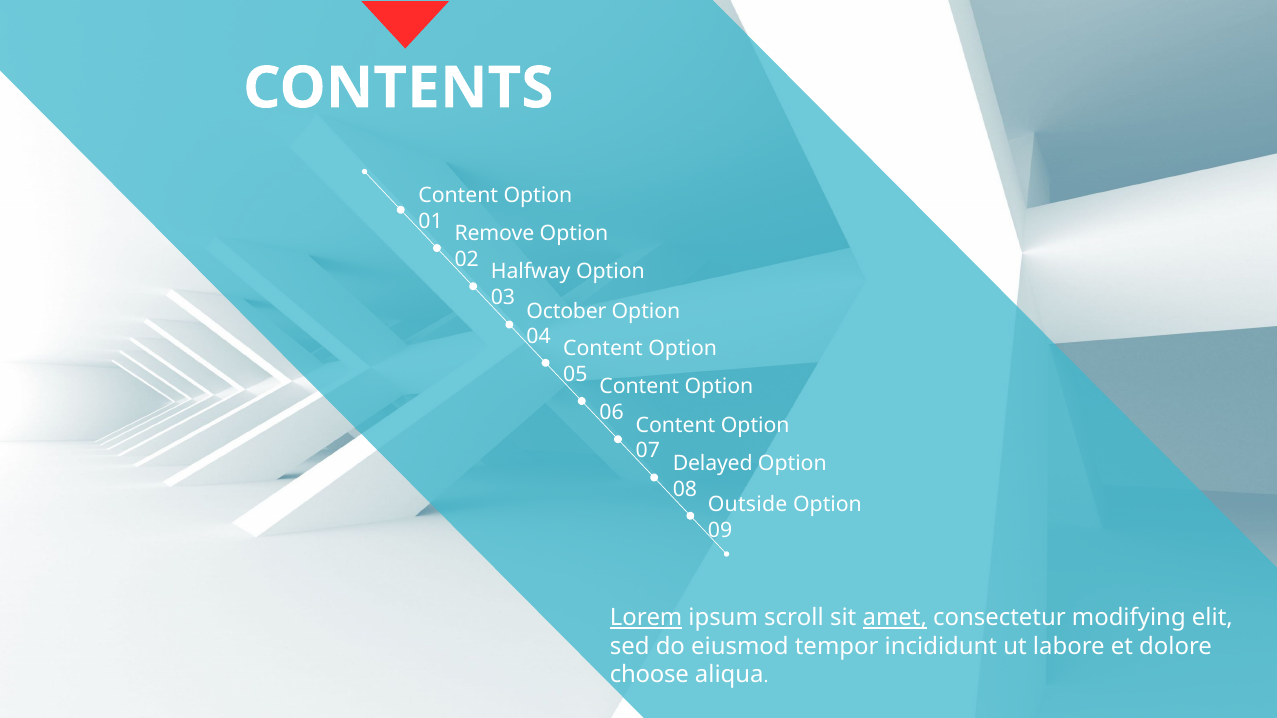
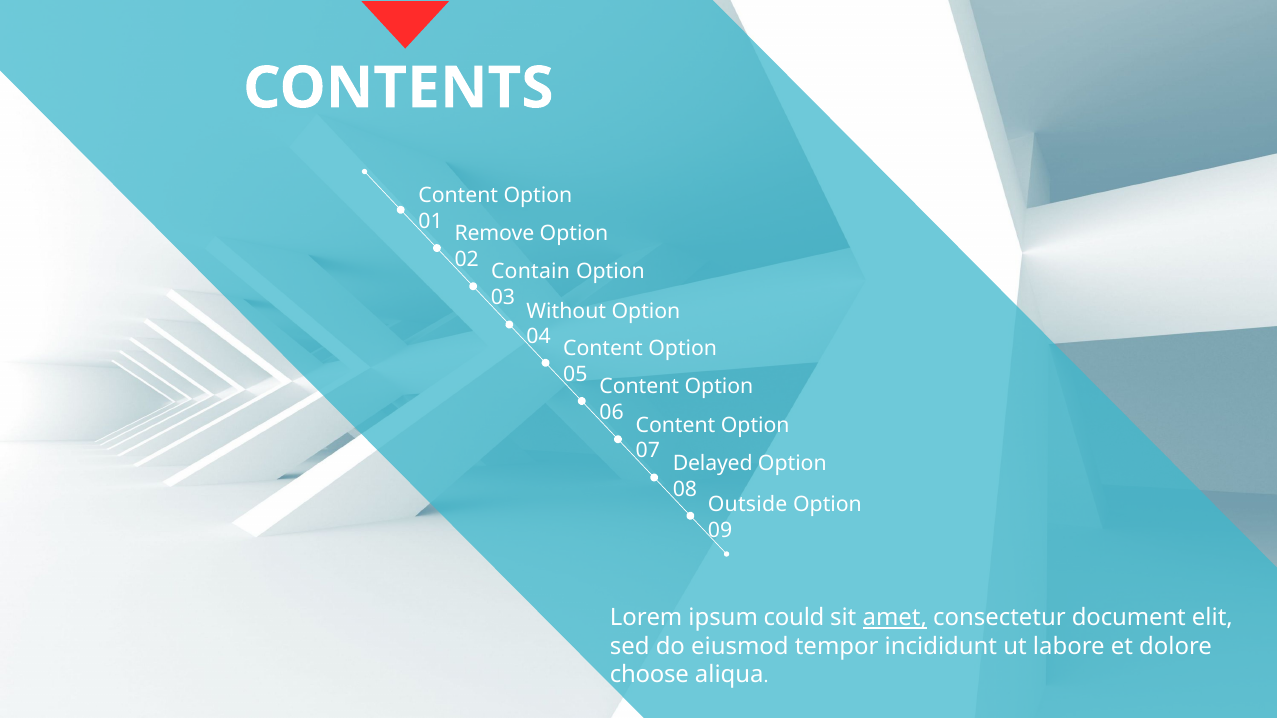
Halfway: Halfway -> Contain
October: October -> Without
Lorem underline: present -> none
scroll: scroll -> could
modifying: modifying -> document
